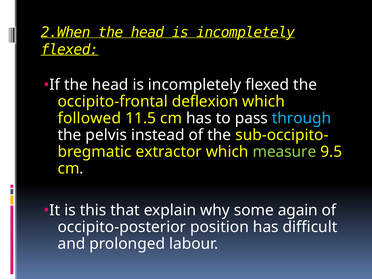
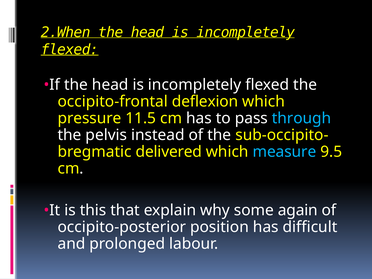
followed: followed -> pressure
extractor: extractor -> delivered
measure colour: light green -> light blue
